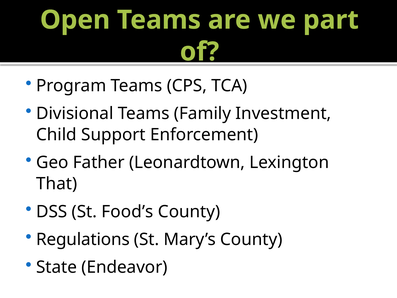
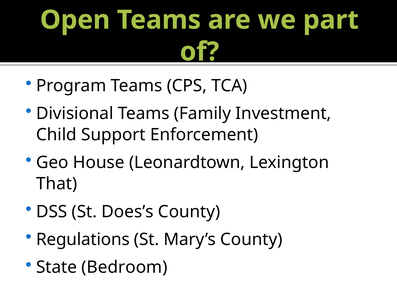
Father: Father -> House
Food’s: Food’s -> Does’s
Endeavor: Endeavor -> Bedroom
